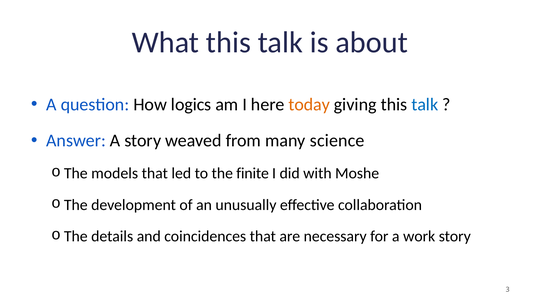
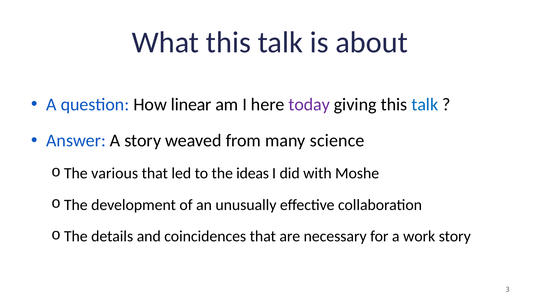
logics: logics -> linear
today colour: orange -> purple
models: models -> various
finite: finite -> ideas
